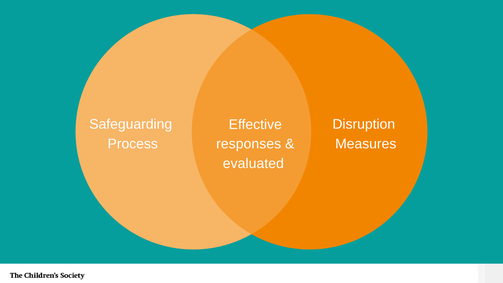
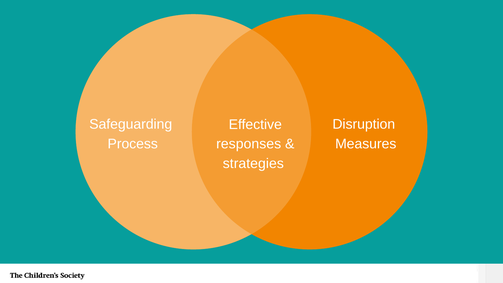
evaluated: evaluated -> strategies
